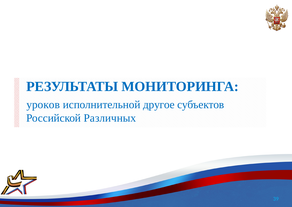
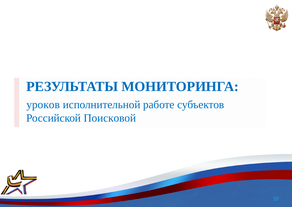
другое: другое -> работе
Различных: Различных -> Поисковой
